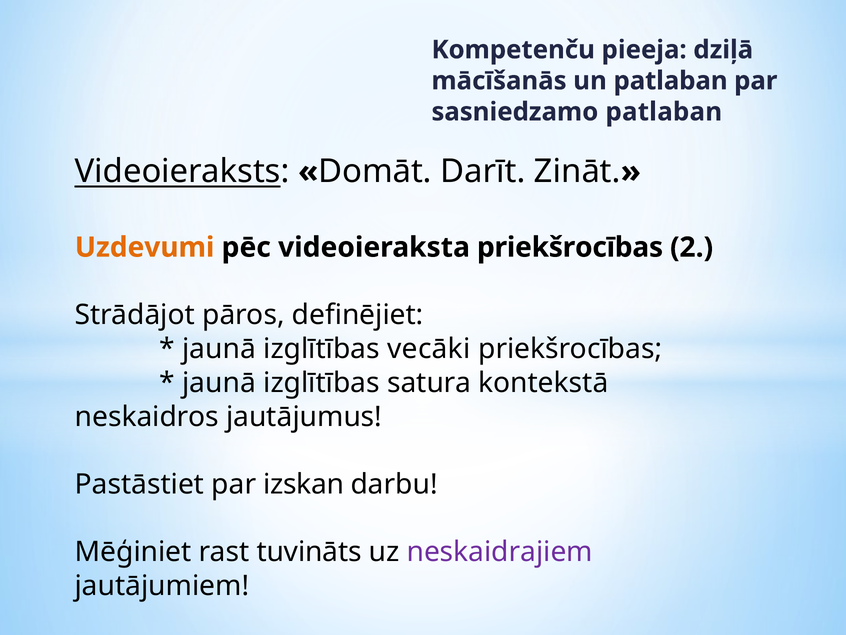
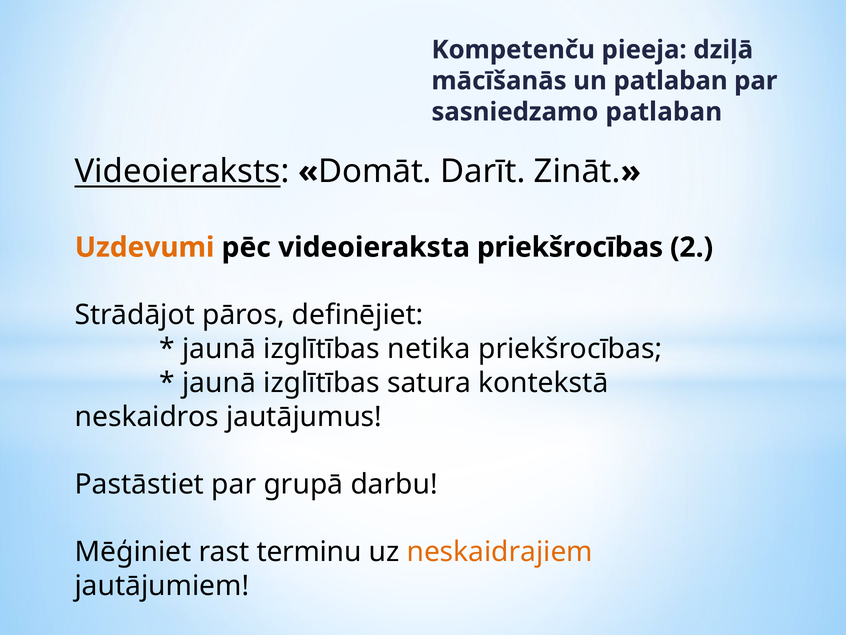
vecāki: vecāki -> netika
izskan: izskan -> grupā
tuvināts: tuvināts -> terminu
neskaidrajiem colour: purple -> orange
